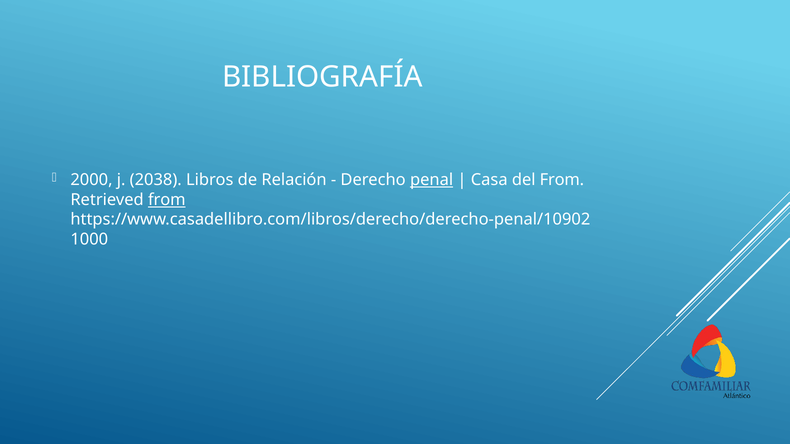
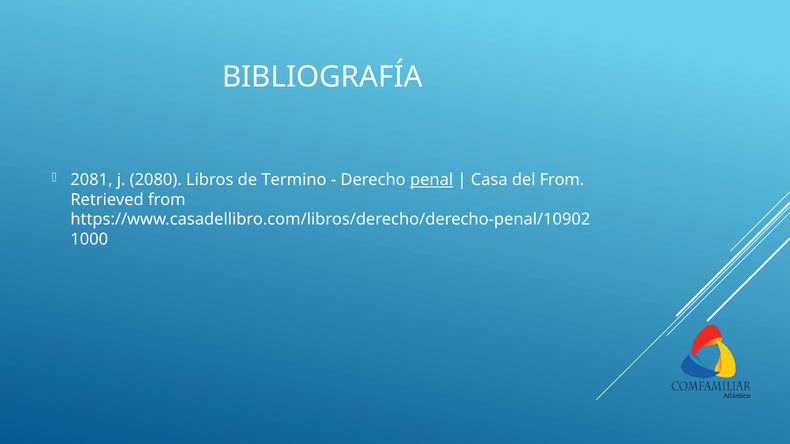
2000: 2000 -> 2081
2038: 2038 -> 2080
Relación: Relación -> Termino
from at (167, 200) underline: present -> none
